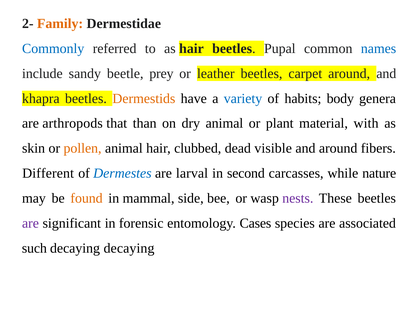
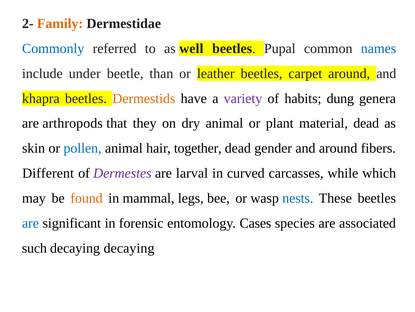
as hair: hair -> well
sandy: sandy -> under
prey: prey -> than
variety colour: blue -> purple
body: body -> dung
than: than -> they
material with: with -> dead
pollen colour: orange -> blue
clubbed: clubbed -> together
visible: visible -> gender
Dermestes colour: blue -> purple
second: second -> curved
nature: nature -> which
side: side -> legs
nests colour: purple -> blue
are at (30, 223) colour: purple -> blue
